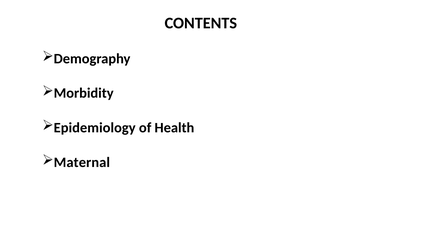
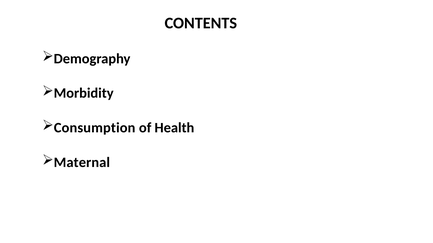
Epidemiology: Epidemiology -> Consumption
